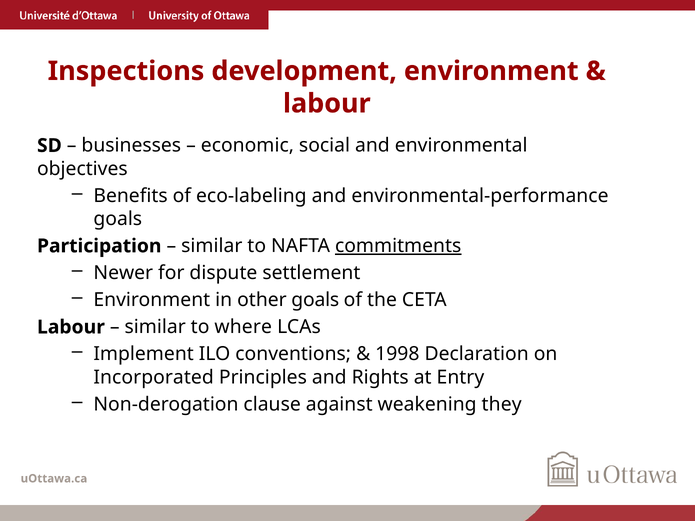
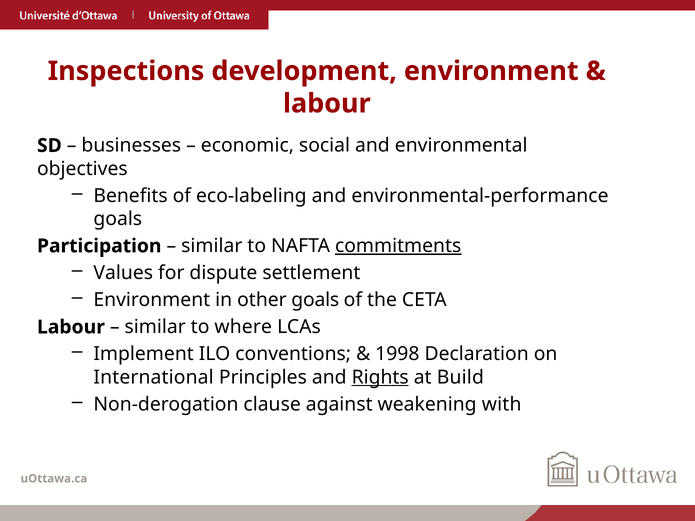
Newer: Newer -> Values
Incorporated: Incorporated -> International
Rights underline: none -> present
Entry: Entry -> Build
they: they -> with
